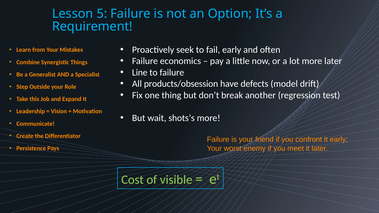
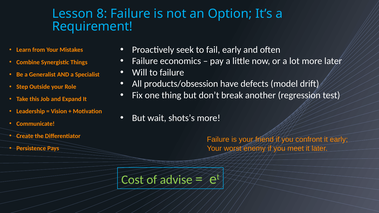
5: 5 -> 8
Line: Line -> Will
visible: visible -> advise
